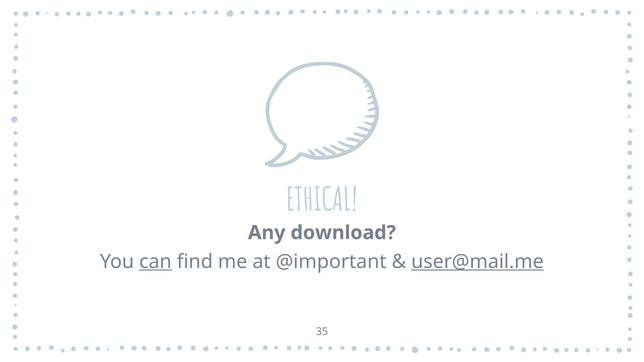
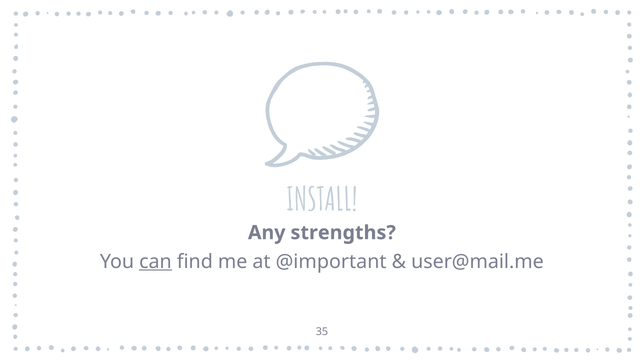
ETHICAL: ETHICAL -> INSTALL
download: download -> strengths
user@mail.me underline: present -> none
